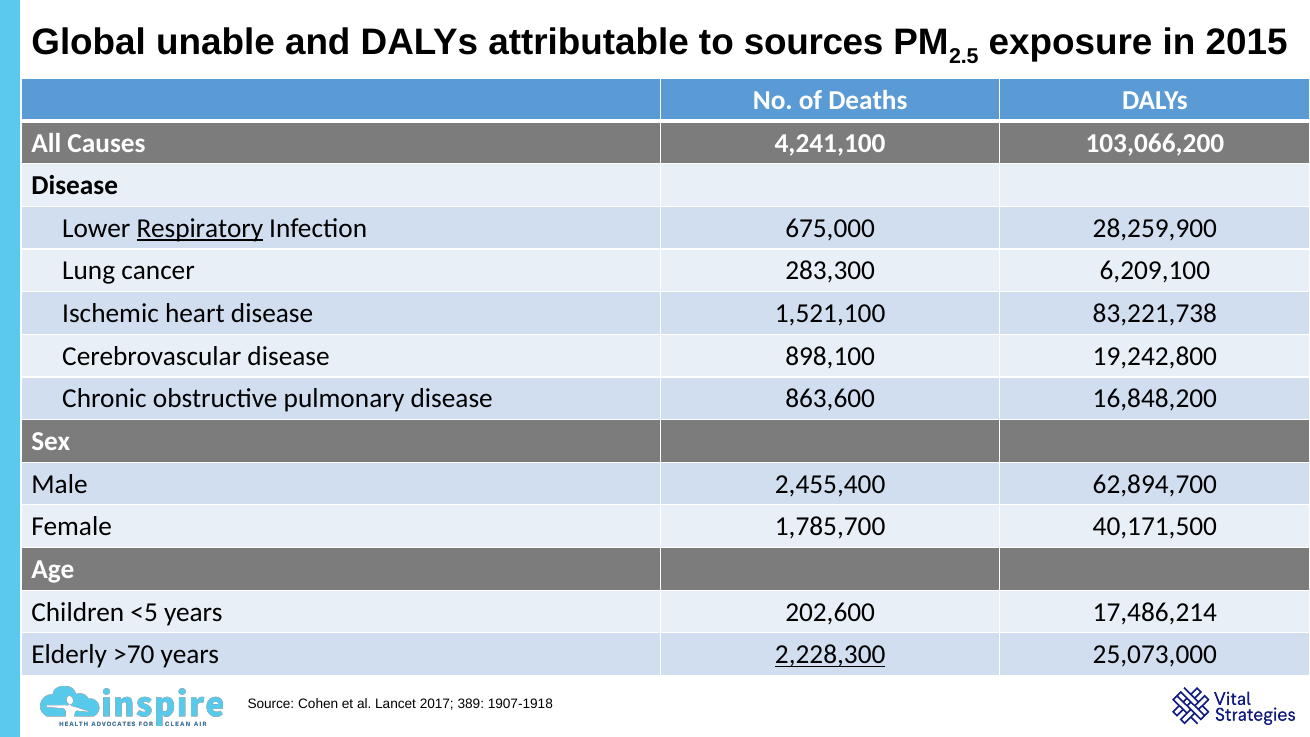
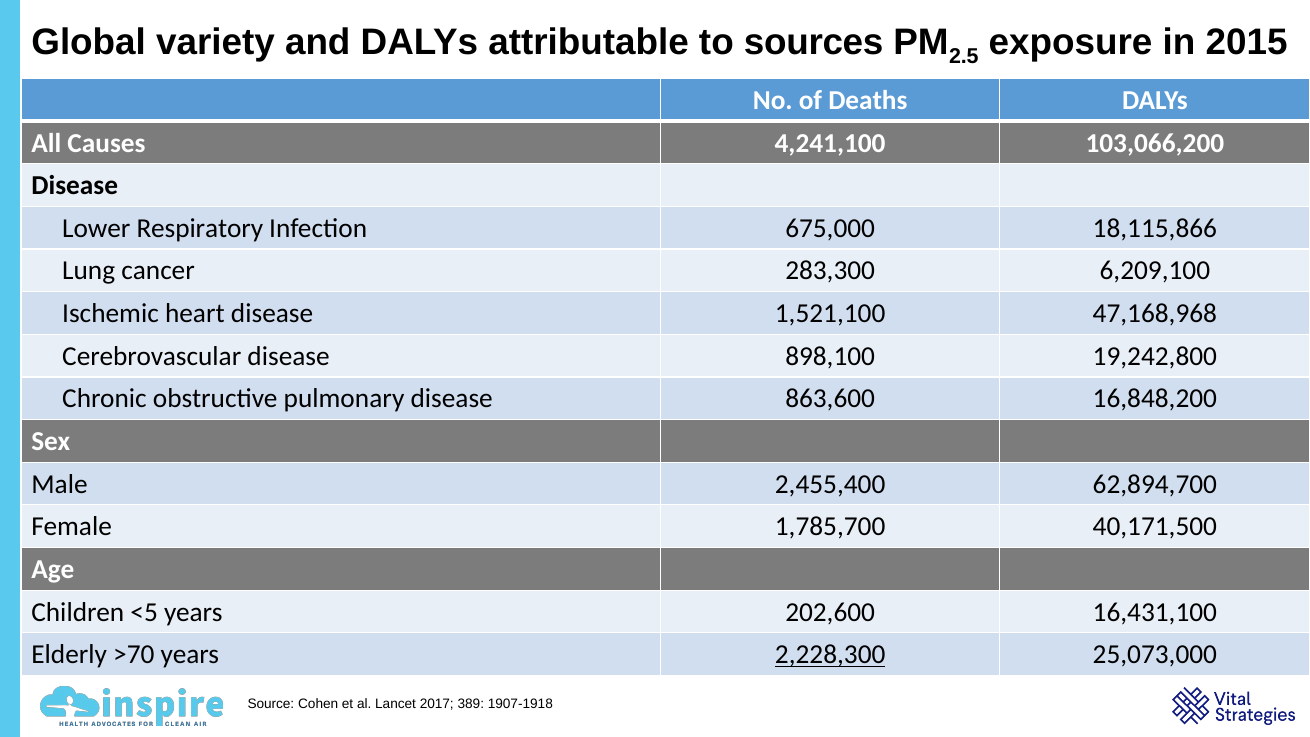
unable: unable -> variety
Respiratory underline: present -> none
28,259,900: 28,259,900 -> 18,115,866
83,221,738: 83,221,738 -> 47,168,968
17,486,214: 17,486,214 -> 16,431,100
